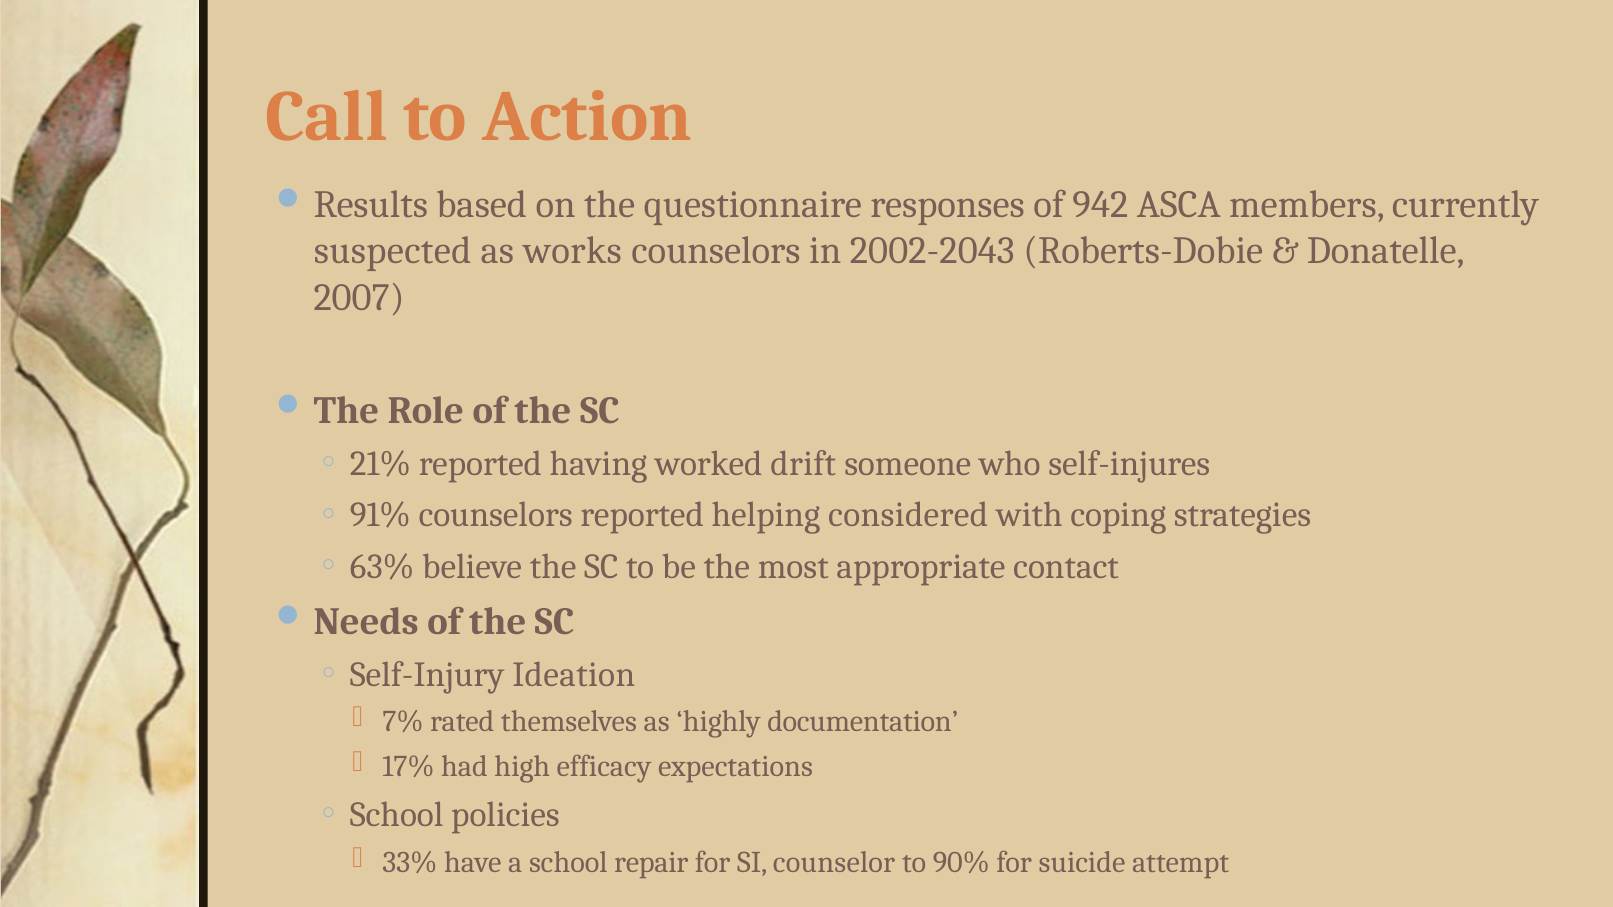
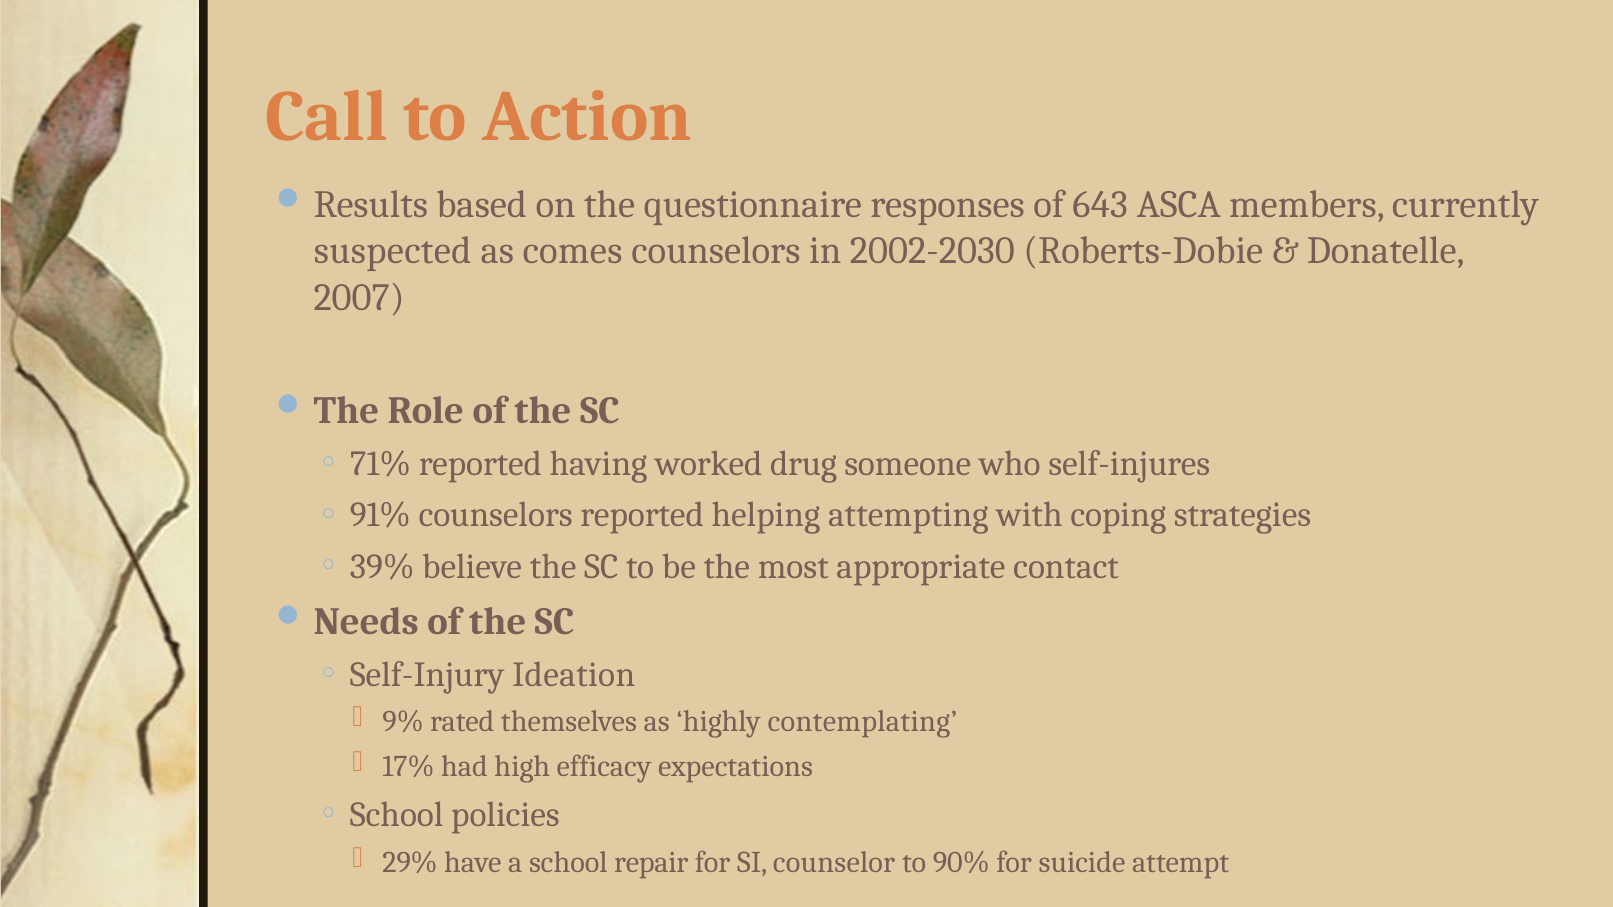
942: 942 -> 643
works: works -> comes
2002-2043: 2002-2043 -> 2002-2030
21%: 21% -> 71%
drift: drift -> drug
considered: considered -> attempting
63%: 63% -> 39%
7%: 7% -> 9%
documentation: documentation -> contemplating
33%: 33% -> 29%
